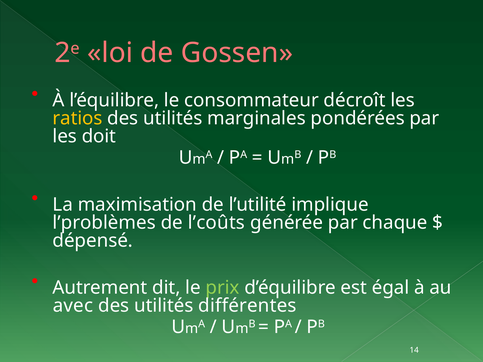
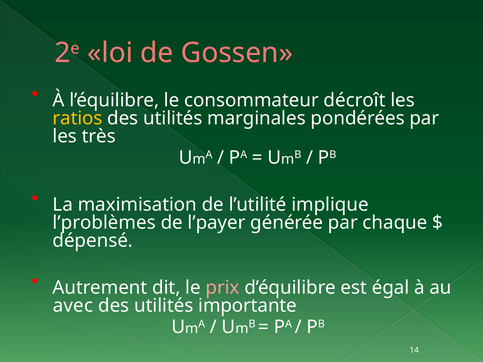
doit: doit -> très
l’coûts: l’coûts -> l’payer
prix colour: light green -> pink
différentes: différentes -> importante
